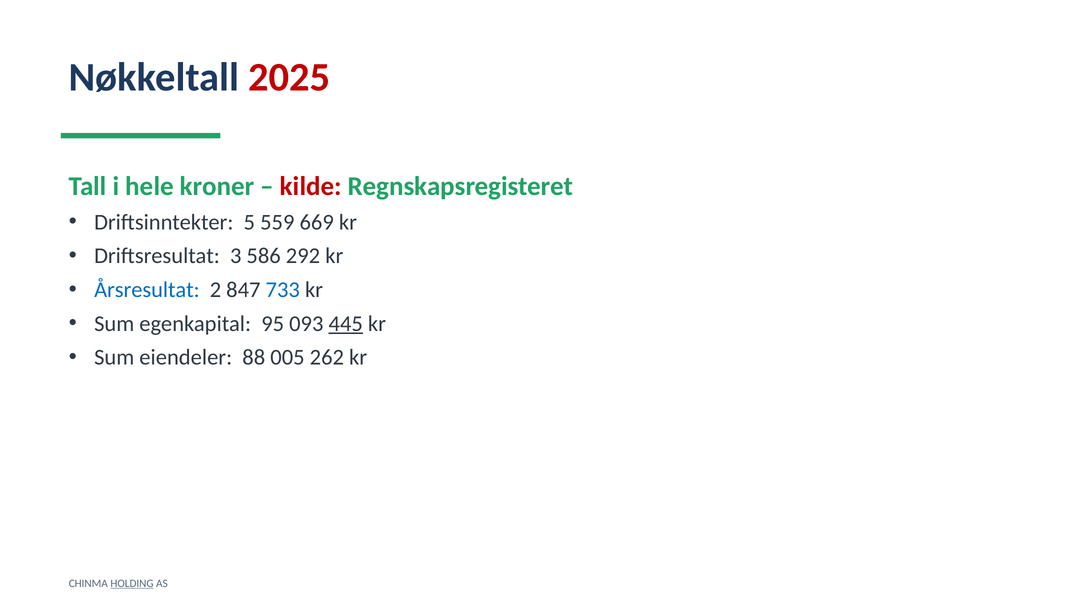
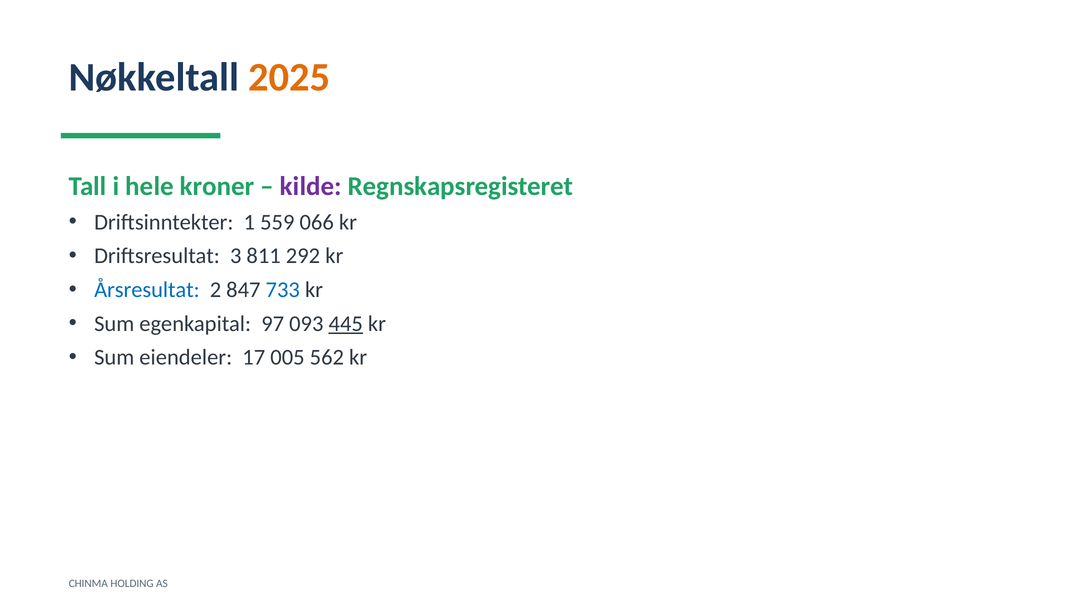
2025 colour: red -> orange
kilde colour: red -> purple
5: 5 -> 1
669: 669 -> 066
586: 586 -> 811
95: 95 -> 97
88: 88 -> 17
262: 262 -> 562
HOLDING underline: present -> none
